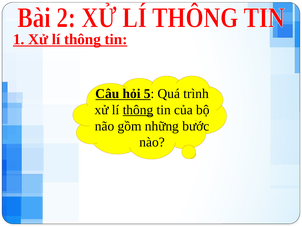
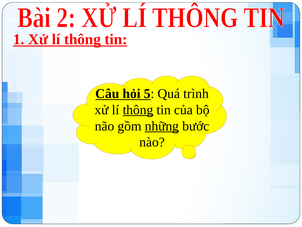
những underline: none -> present
